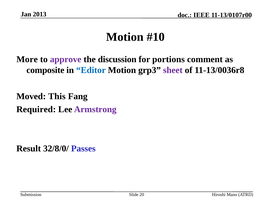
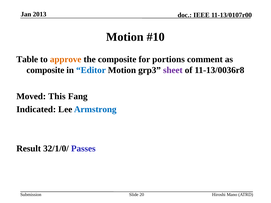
More: More -> Table
approve colour: purple -> orange
the discussion: discussion -> composite
Required: Required -> Indicated
Armstrong colour: purple -> blue
32/8/0/: 32/8/0/ -> 32/1/0/
